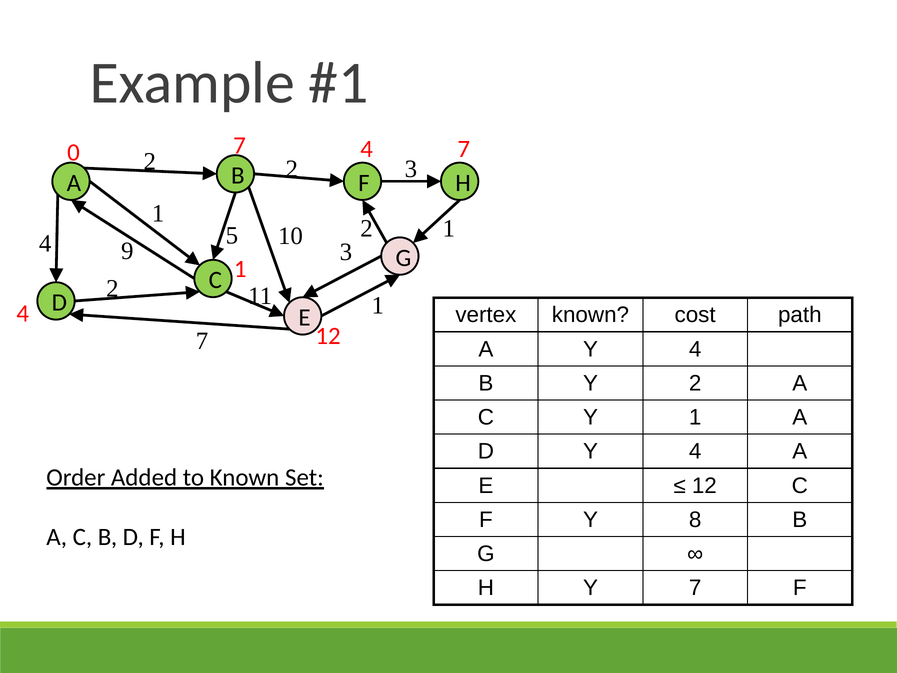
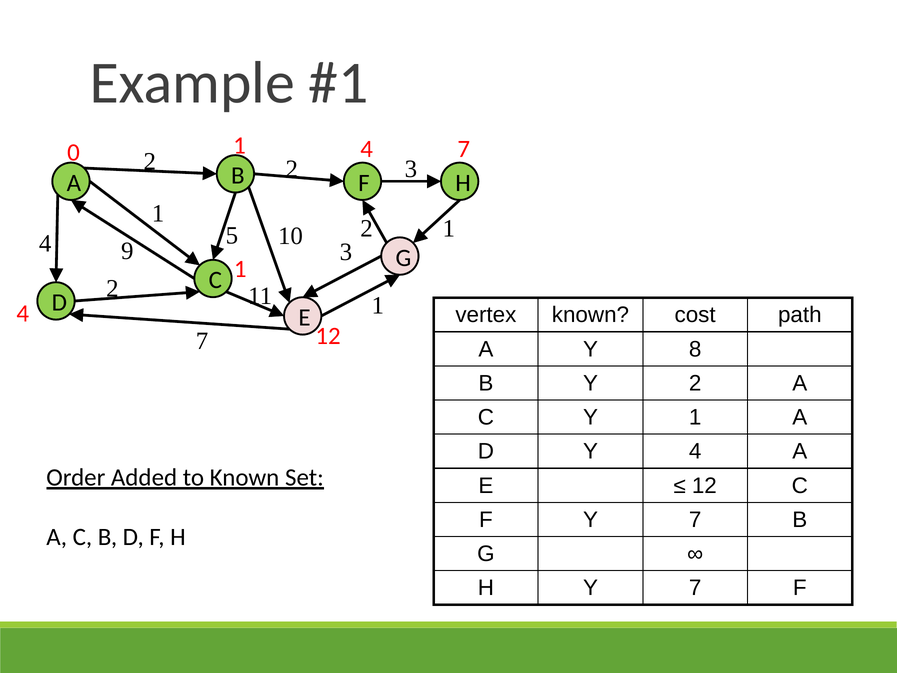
0 7: 7 -> 1
A Y 4: 4 -> 8
F Y 8: 8 -> 7
